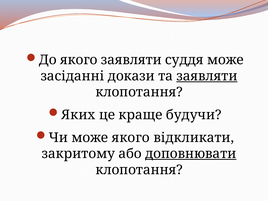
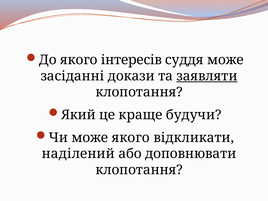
якого заявляти: заявляти -> інтересів
Яких: Яких -> Який
закритому: закритому -> наділений
доповнювати underline: present -> none
